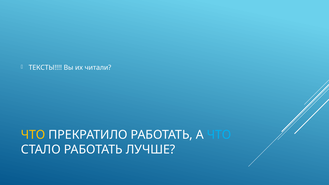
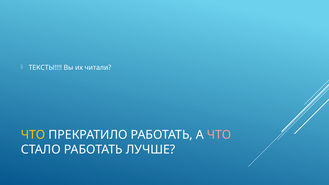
ЧТО at (219, 135) colour: light blue -> pink
